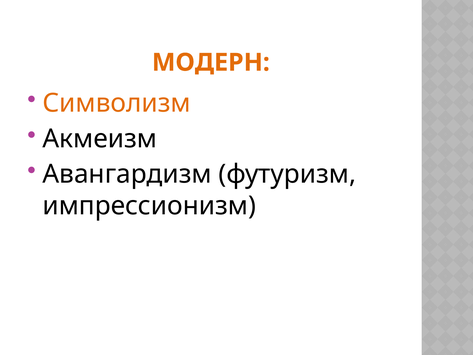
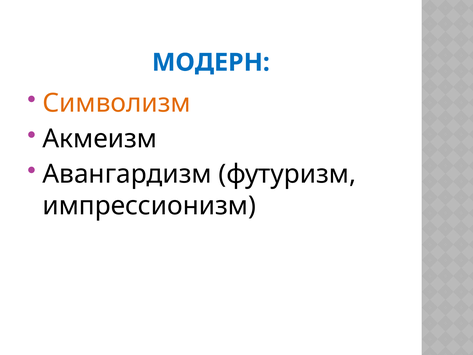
МОДЕРН colour: orange -> blue
